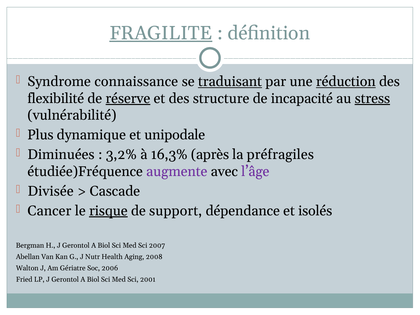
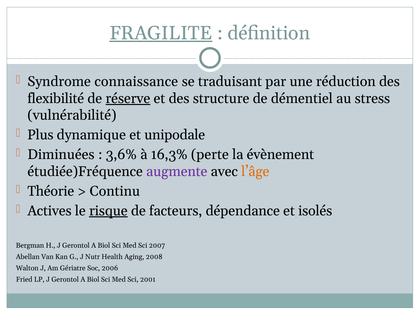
traduisant underline: present -> none
réduction underline: present -> none
incapacité: incapacité -> démentiel
stress underline: present -> none
3,2%: 3,2% -> 3,6%
après: après -> perte
préfragiles: préfragiles -> évènement
l’âge colour: purple -> orange
Divisée: Divisée -> Théorie
Cascade: Cascade -> Continu
Cancer: Cancer -> Actives
support: support -> facteurs
